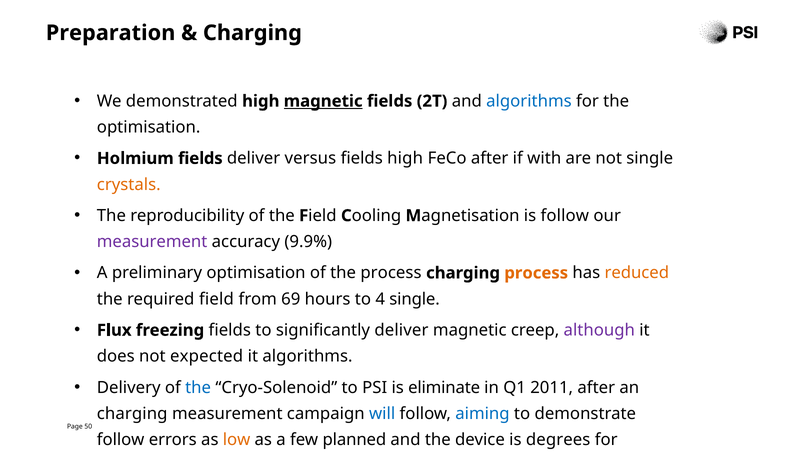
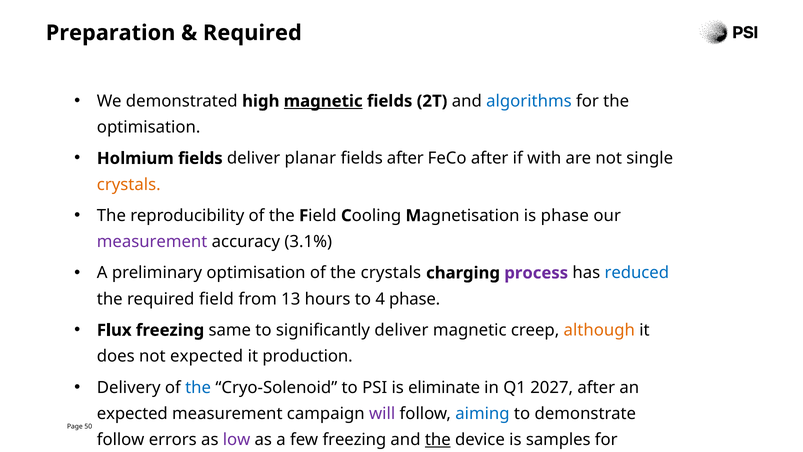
Charging at (252, 33): Charging -> Required
versus: versus -> planar
fields high: high -> after
is follow: follow -> phase
9.9%: 9.9% -> 3.1%
the process: process -> crystals
process at (536, 273) colour: orange -> purple
reduced colour: orange -> blue
69: 69 -> 13
4 single: single -> phase
freezing fields: fields -> same
although colour: purple -> orange
it algorithms: algorithms -> production
Q1 2011: 2011 -> 2027
charging at (132, 413): charging -> expected
will colour: blue -> purple
low colour: orange -> purple
few planned: planned -> freezing
the at (438, 439) underline: none -> present
degrees: degrees -> samples
